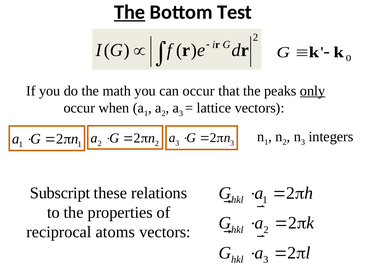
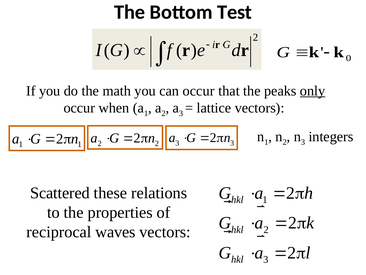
The at (130, 12) underline: present -> none
Subscript: Subscript -> Scattered
atoms: atoms -> waves
